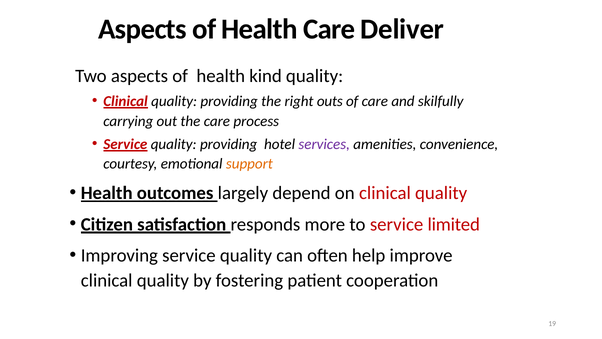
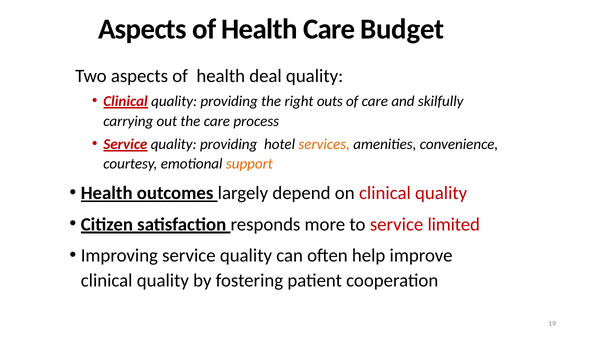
Deliver: Deliver -> Budget
kind: kind -> deal
services colour: purple -> orange
